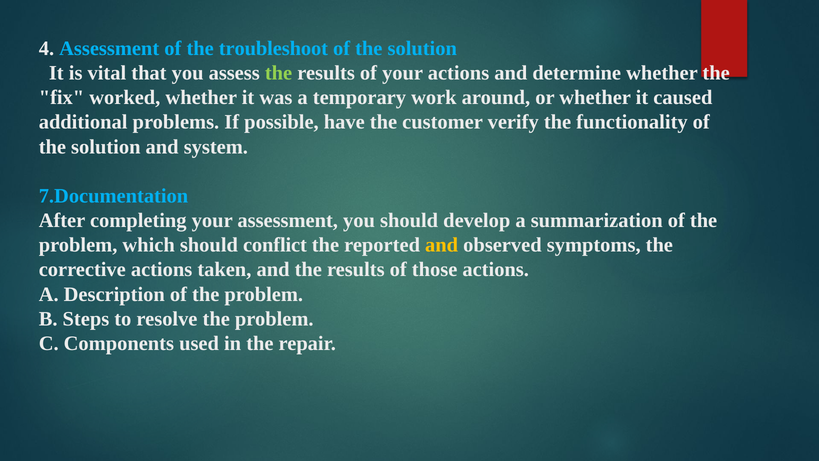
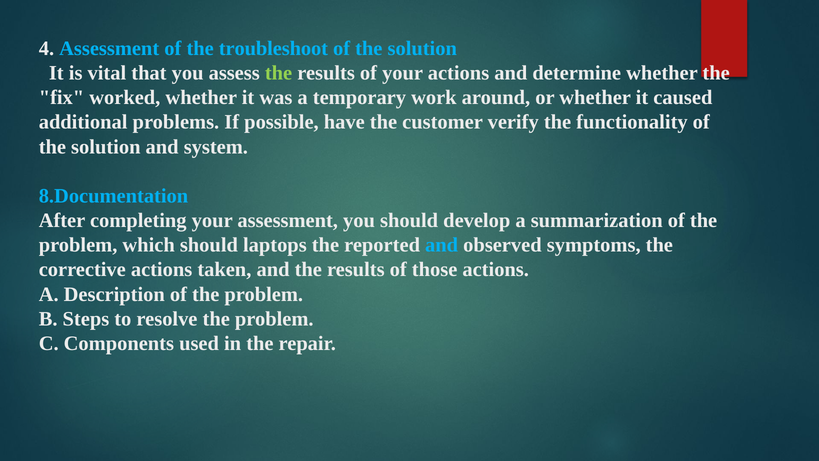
7.Documentation: 7.Documentation -> 8.Documentation
conflict: conflict -> laptops
and at (442, 245) colour: yellow -> light blue
